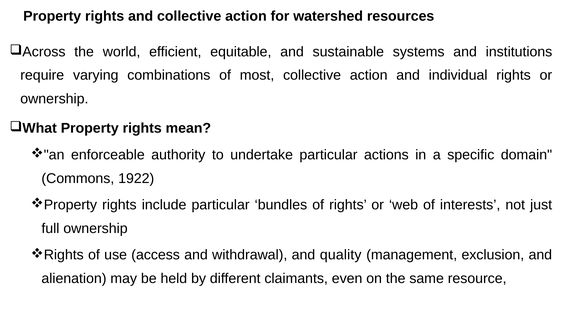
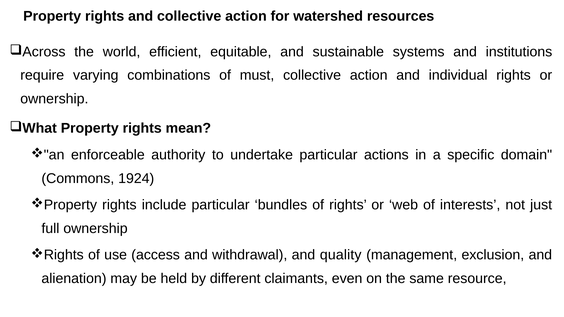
most: most -> must
1922: 1922 -> 1924
